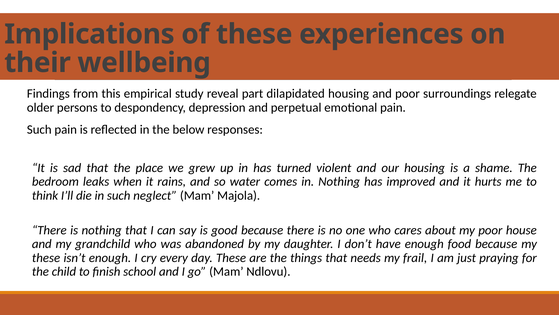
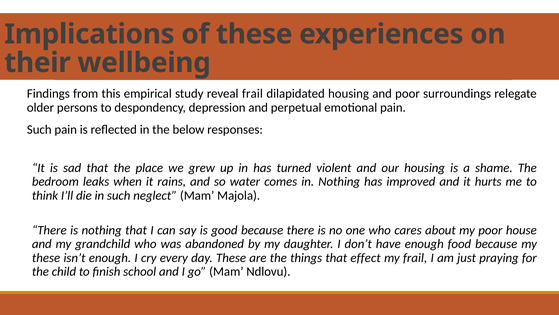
reveal part: part -> frail
needs: needs -> effect
